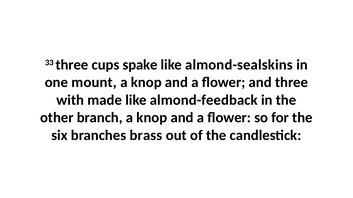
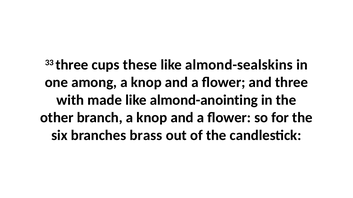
spake: spake -> these
mount: mount -> among
almond-feedback: almond-feedback -> almond-anointing
